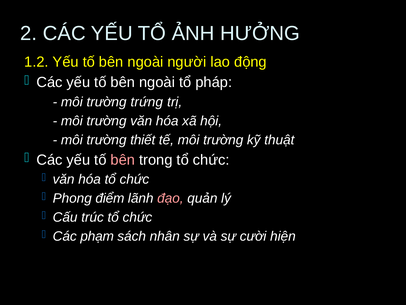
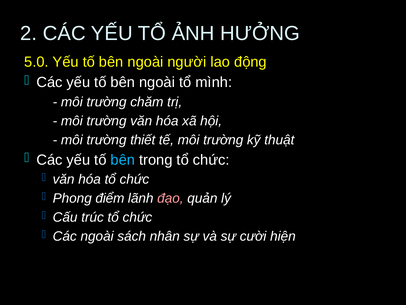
1.2: 1.2 -> 5.0
pháp: pháp -> mình
trứng: trứng -> chăm
bên at (123, 160) colour: pink -> light blue
Các phạm: phạm -> ngoài
